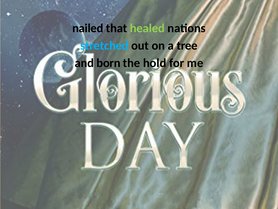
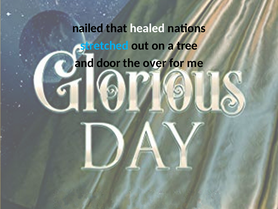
healed colour: light green -> white
born: born -> door
hold: hold -> over
